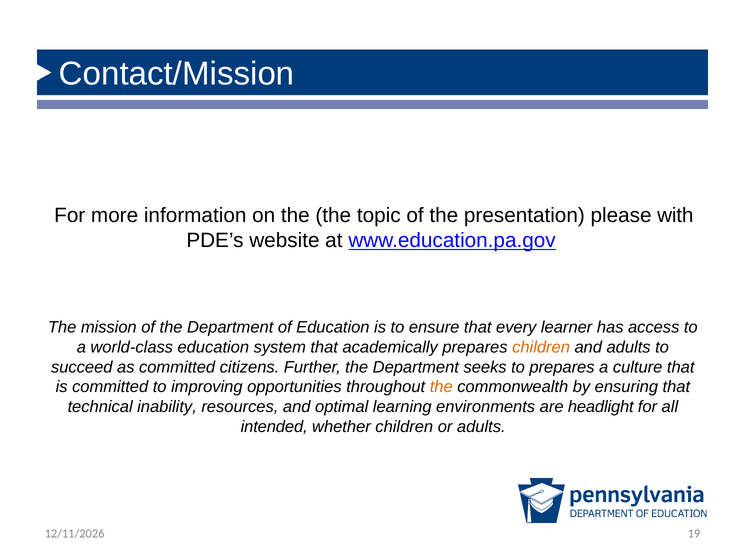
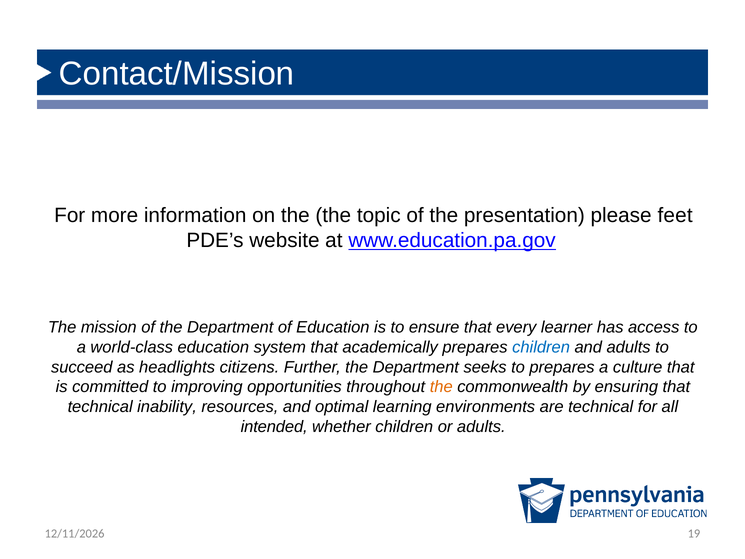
with: with -> feet
children at (541, 347) colour: orange -> blue
as committed: committed -> headlights
are headlight: headlight -> technical
